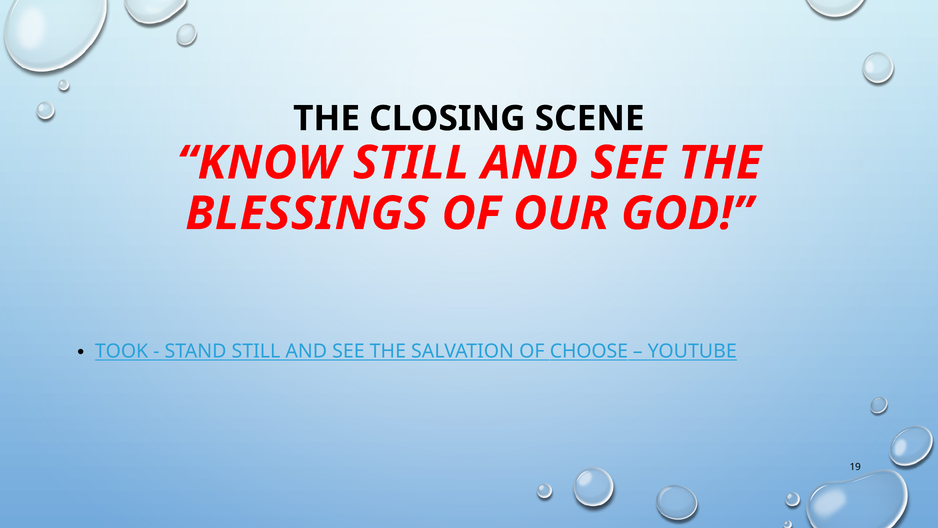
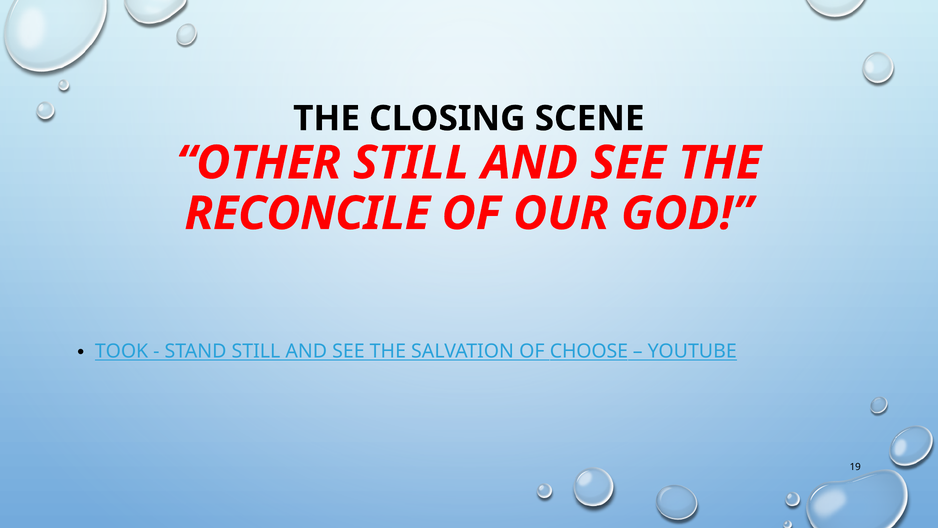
KNOW: KNOW -> OTHER
BLESSINGS: BLESSINGS -> RECONCILE
